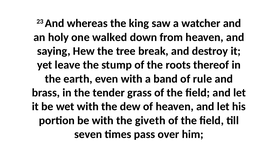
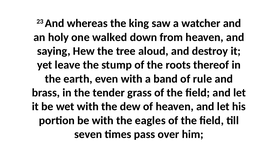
break: break -> aloud
giveth: giveth -> eagles
